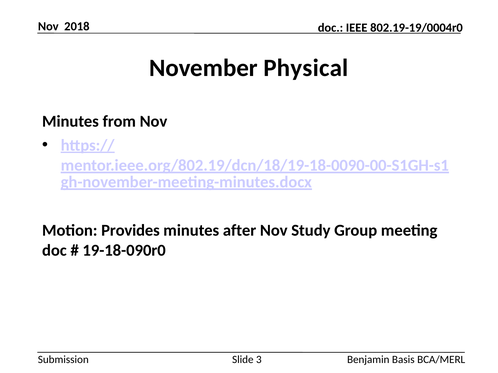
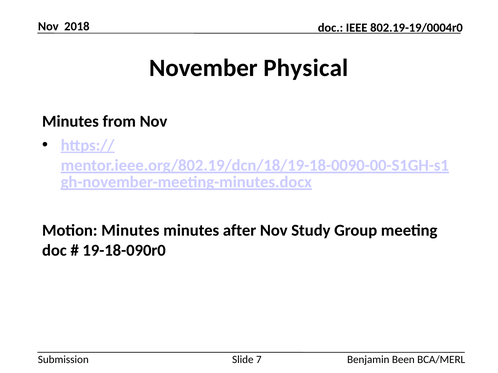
Motion Provides: Provides -> Minutes
3: 3 -> 7
Basis: Basis -> Been
